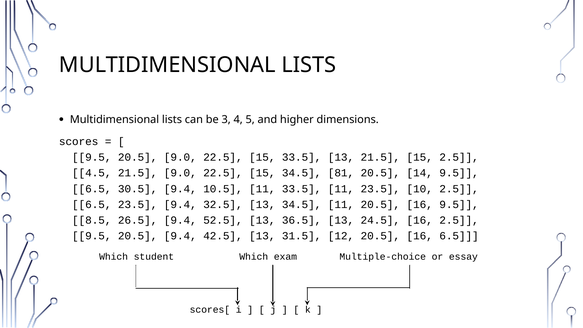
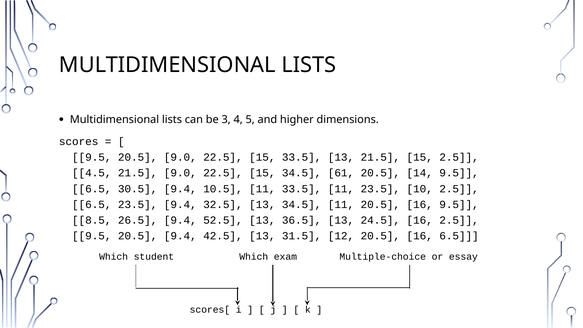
81: 81 -> 61
